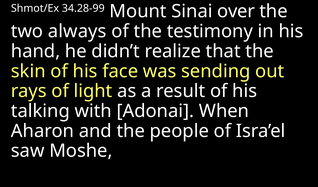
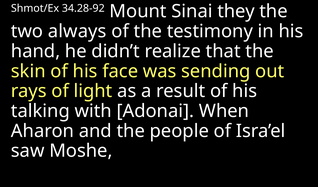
34.28-99: 34.28-99 -> 34.28-92
over: over -> they
